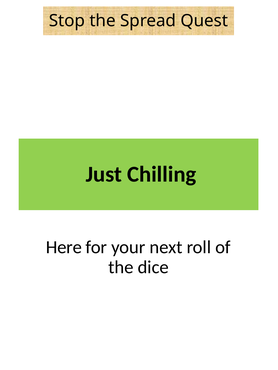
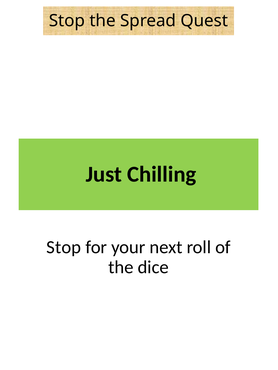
Here at (64, 248): Here -> Stop
